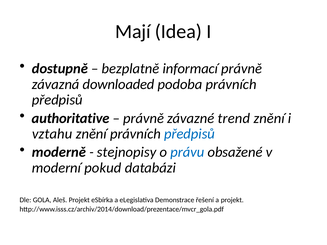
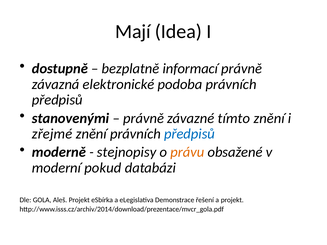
downloaded: downloaded -> elektronické
authoritative: authoritative -> stanovenými
trend: trend -> tímto
vztahu: vztahu -> zřejmé
právu colour: blue -> orange
